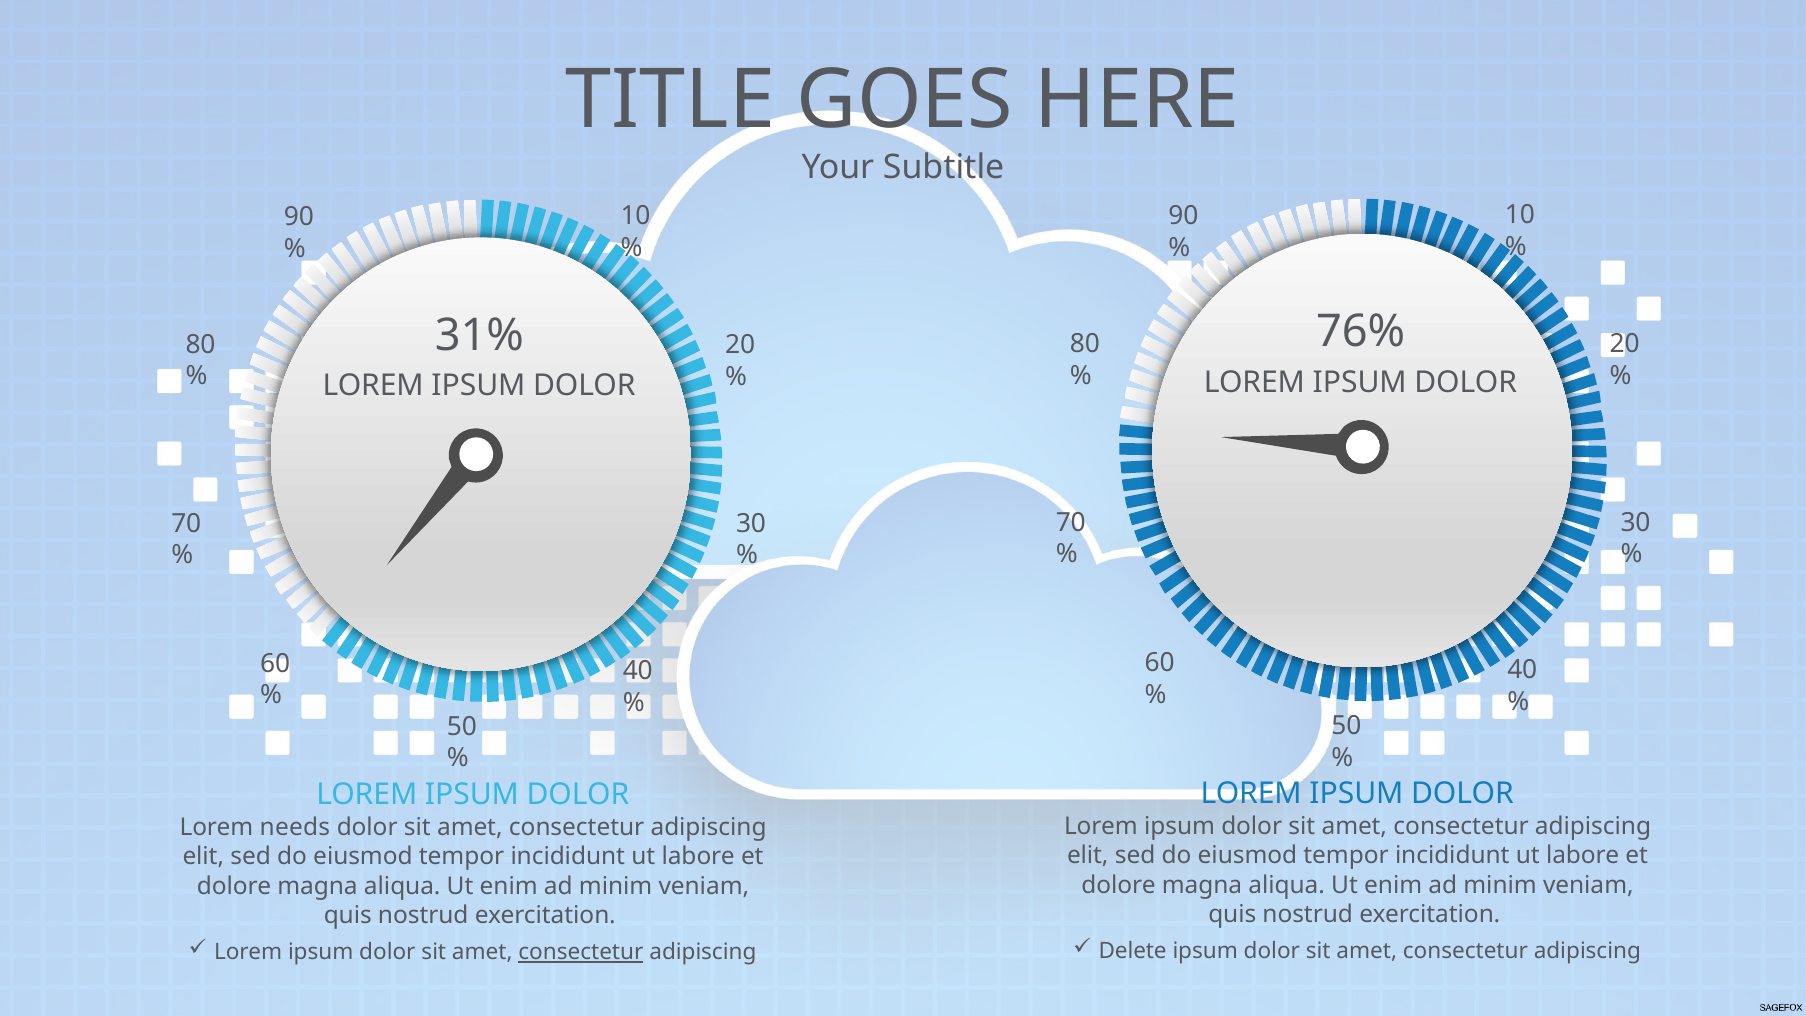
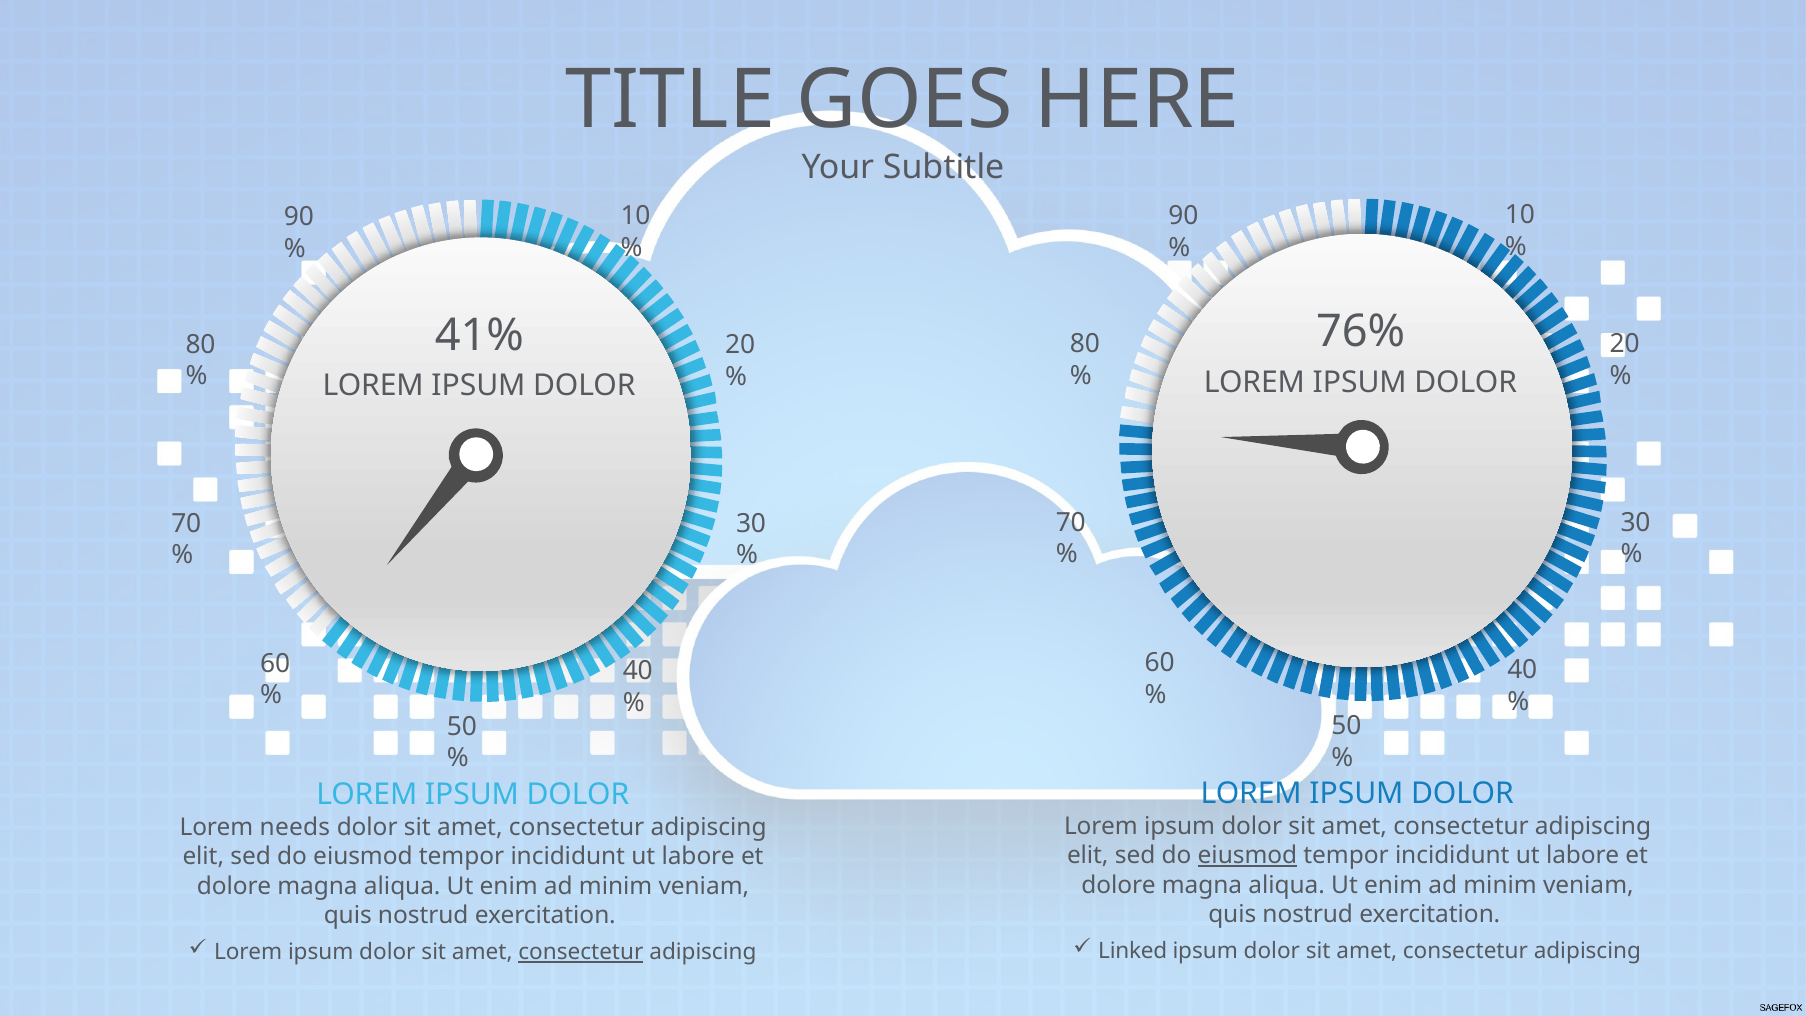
31%: 31% -> 41%
eiusmod at (1247, 856) underline: none -> present
Delete: Delete -> Linked
